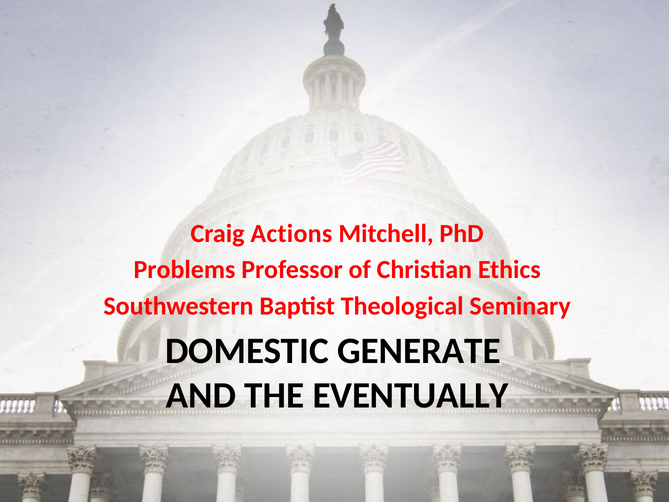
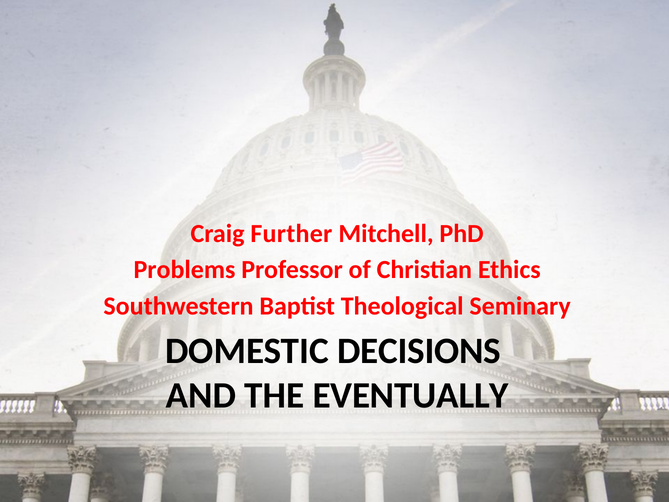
Actions: Actions -> Further
GENERATE: GENERATE -> DECISIONS
